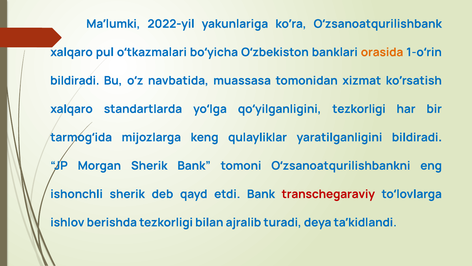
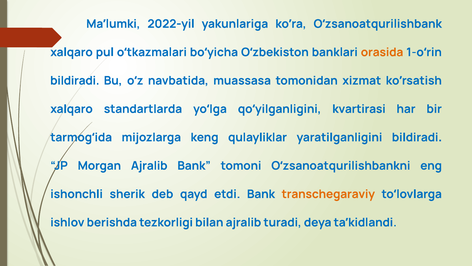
tezkorligi at (359, 109): tezkorligi -> kvartirasi
Morgan Sherik: Sherik -> Ajralib
transchegaraviy colour: red -> orange
